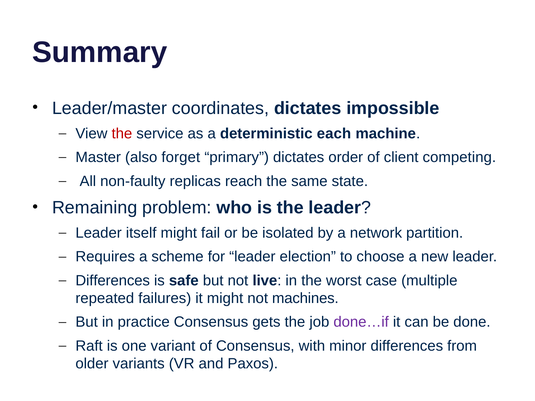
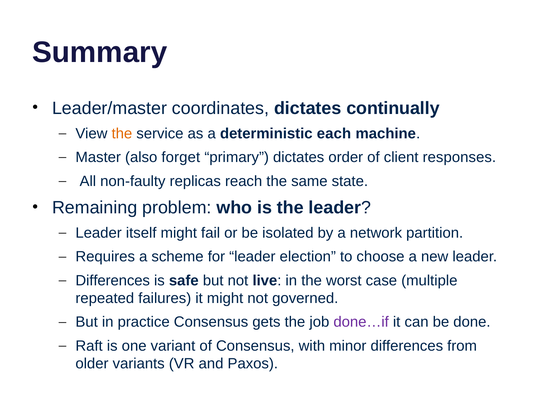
impossible: impossible -> continually
the at (122, 134) colour: red -> orange
competing: competing -> responses
machines: machines -> governed
